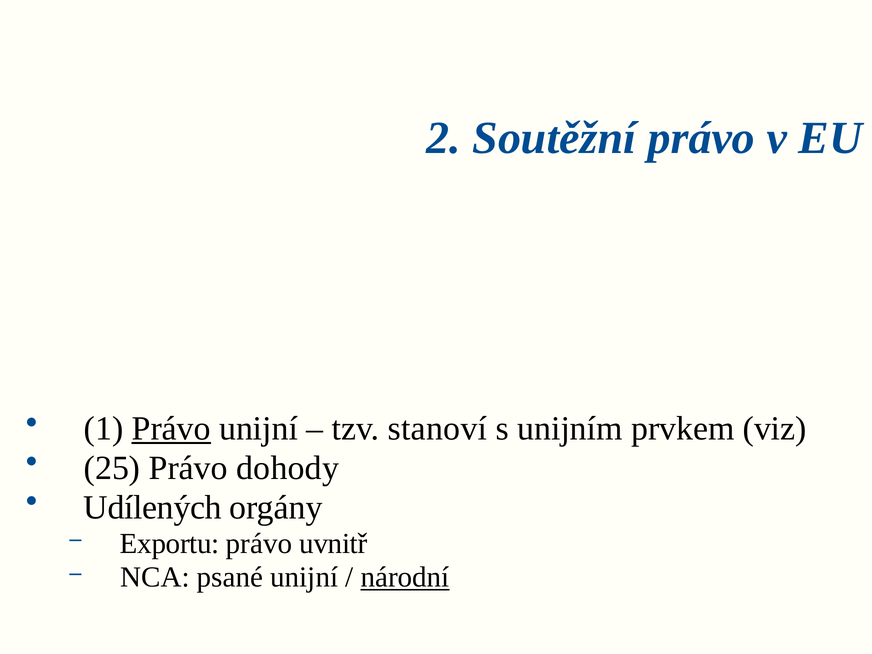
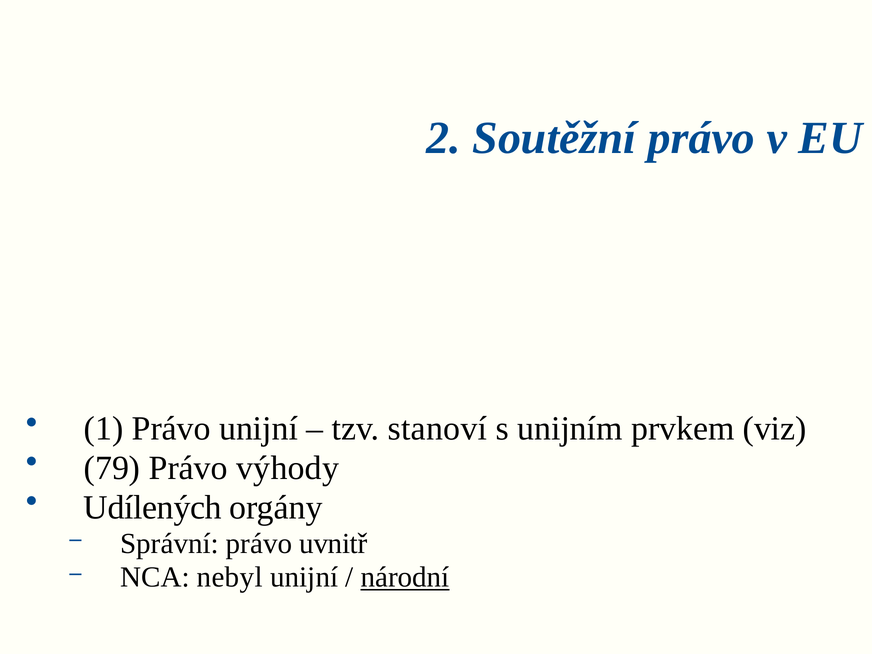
Právo at (171, 429) underline: present -> none
25: 25 -> 79
dohody: dohody -> výhody
Exportu: Exportu -> Správní
psané: psané -> nebyl
